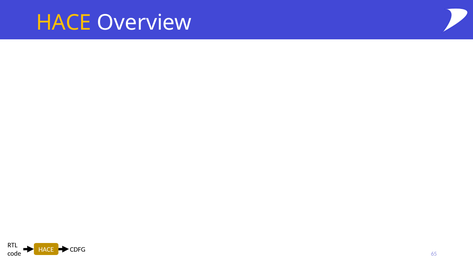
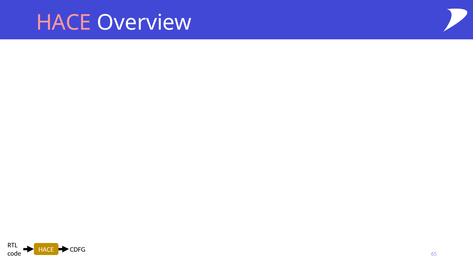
HACE at (64, 23) colour: yellow -> pink
